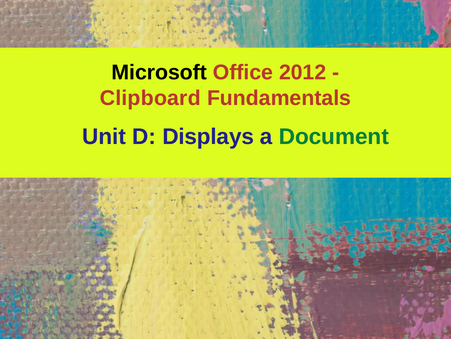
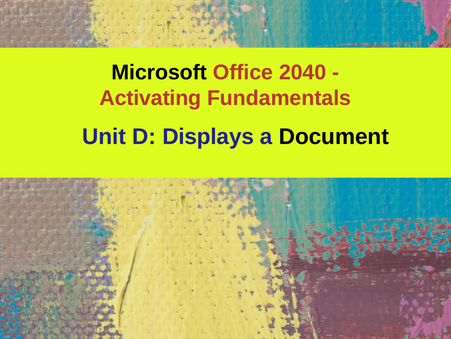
2012: 2012 -> 2040
Clipboard: Clipboard -> Activating
Document colour: green -> black
